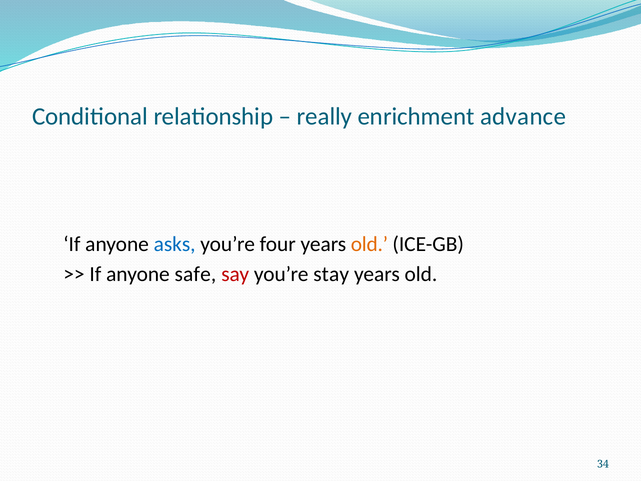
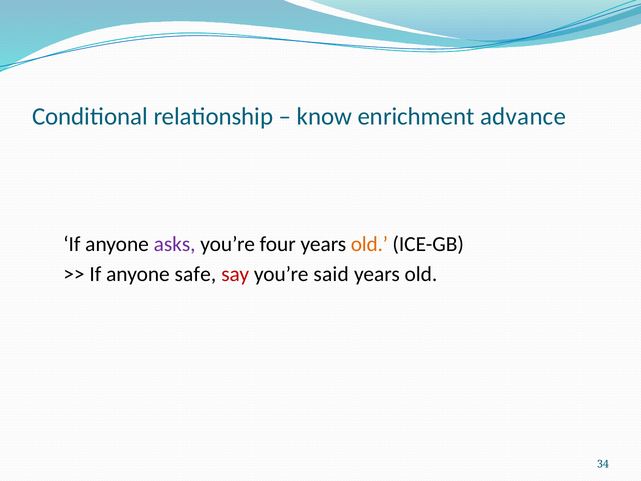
really: really -> know
asks colour: blue -> purple
stay: stay -> said
